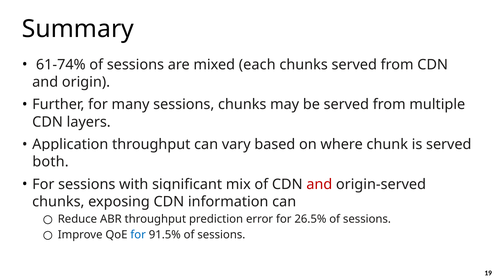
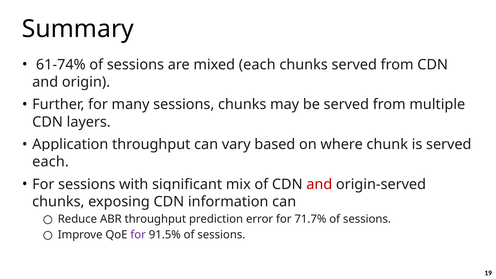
both at (51, 162): both -> each
26.5%: 26.5% -> 71.7%
for at (138, 235) colour: blue -> purple
